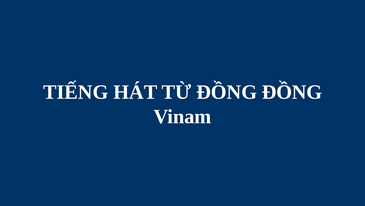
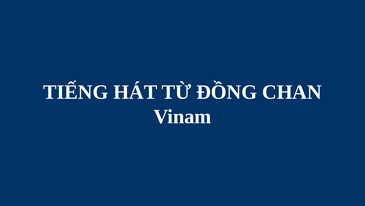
ĐỒNG ĐỒNG: ĐỒNG -> CHAN
